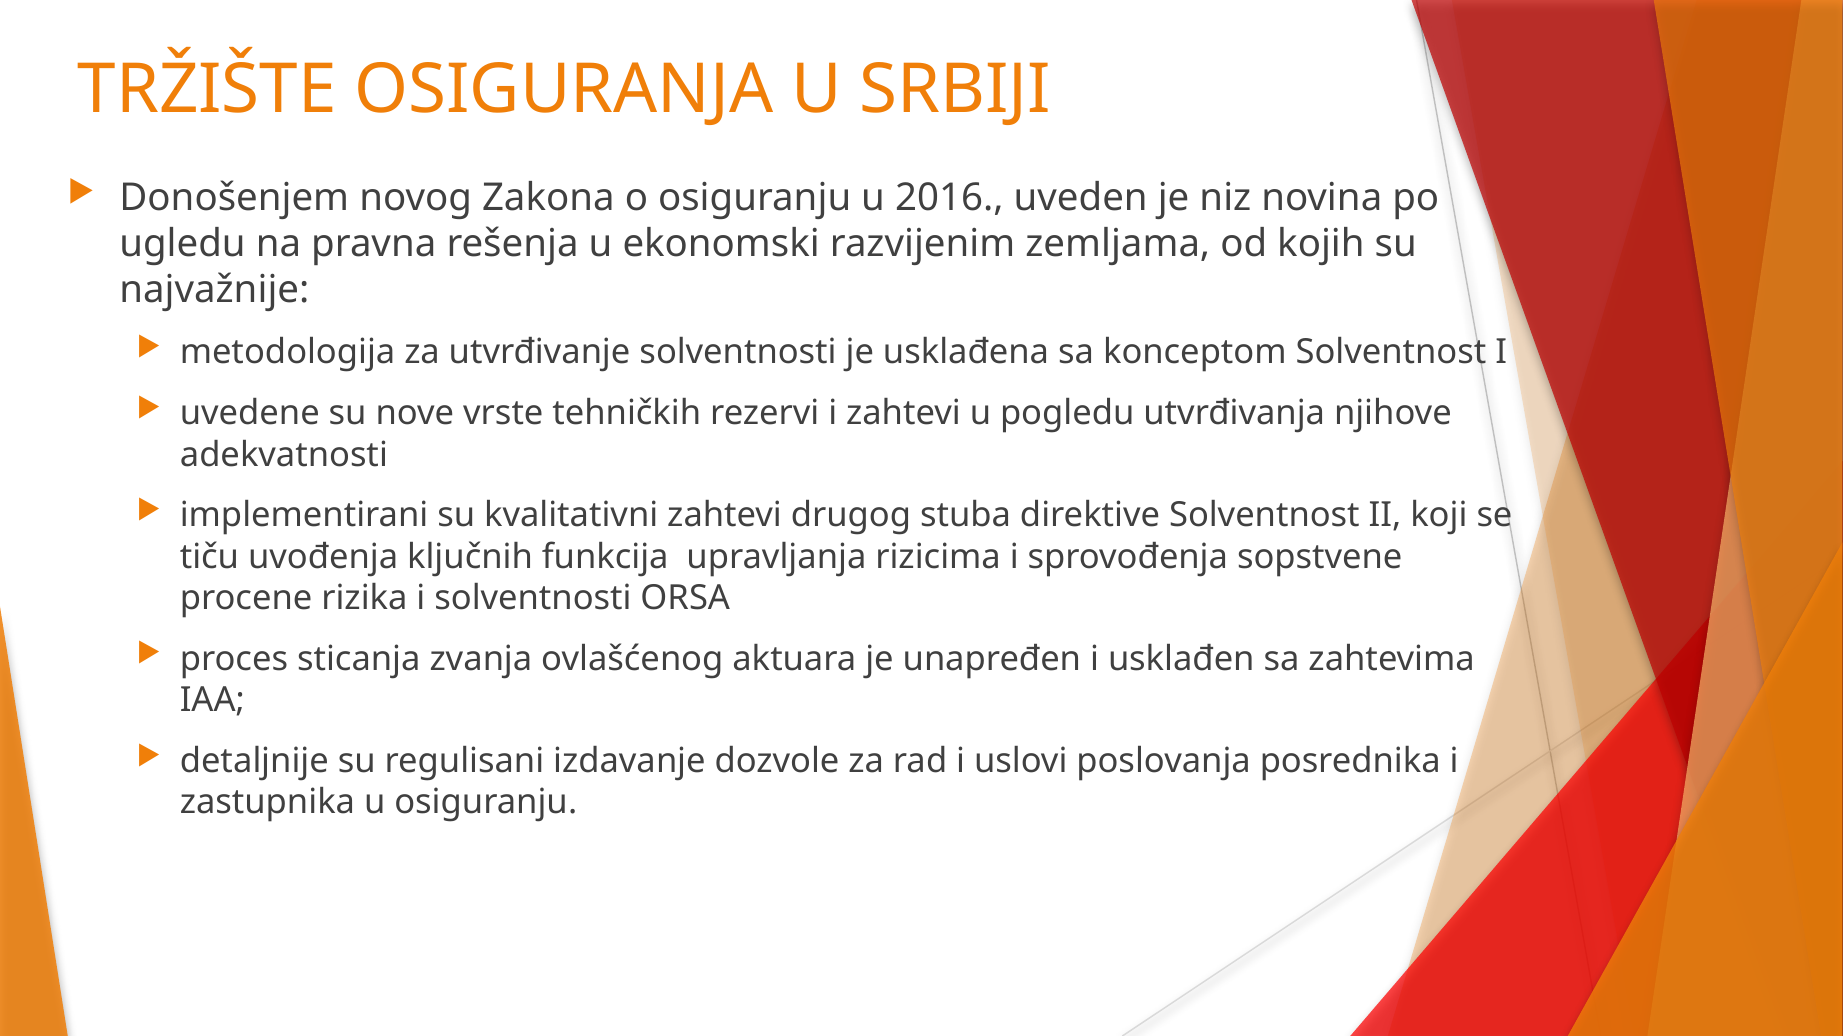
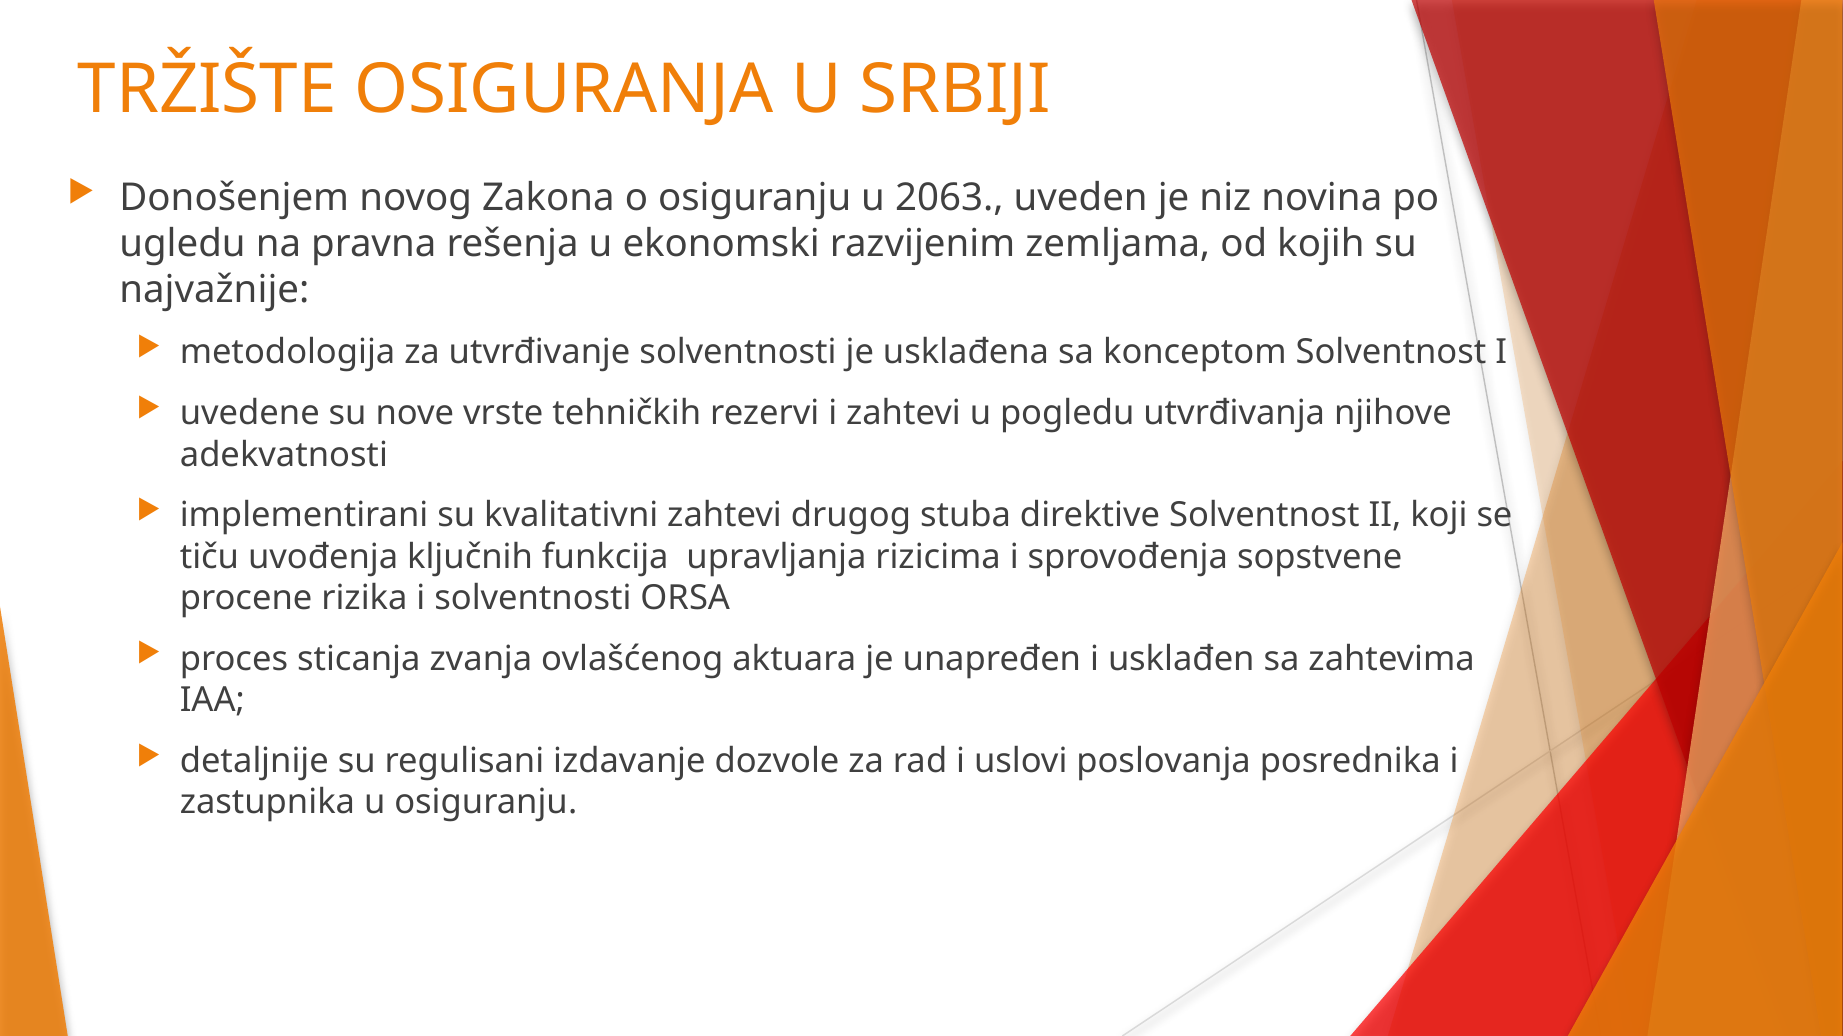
2016: 2016 -> 2063
